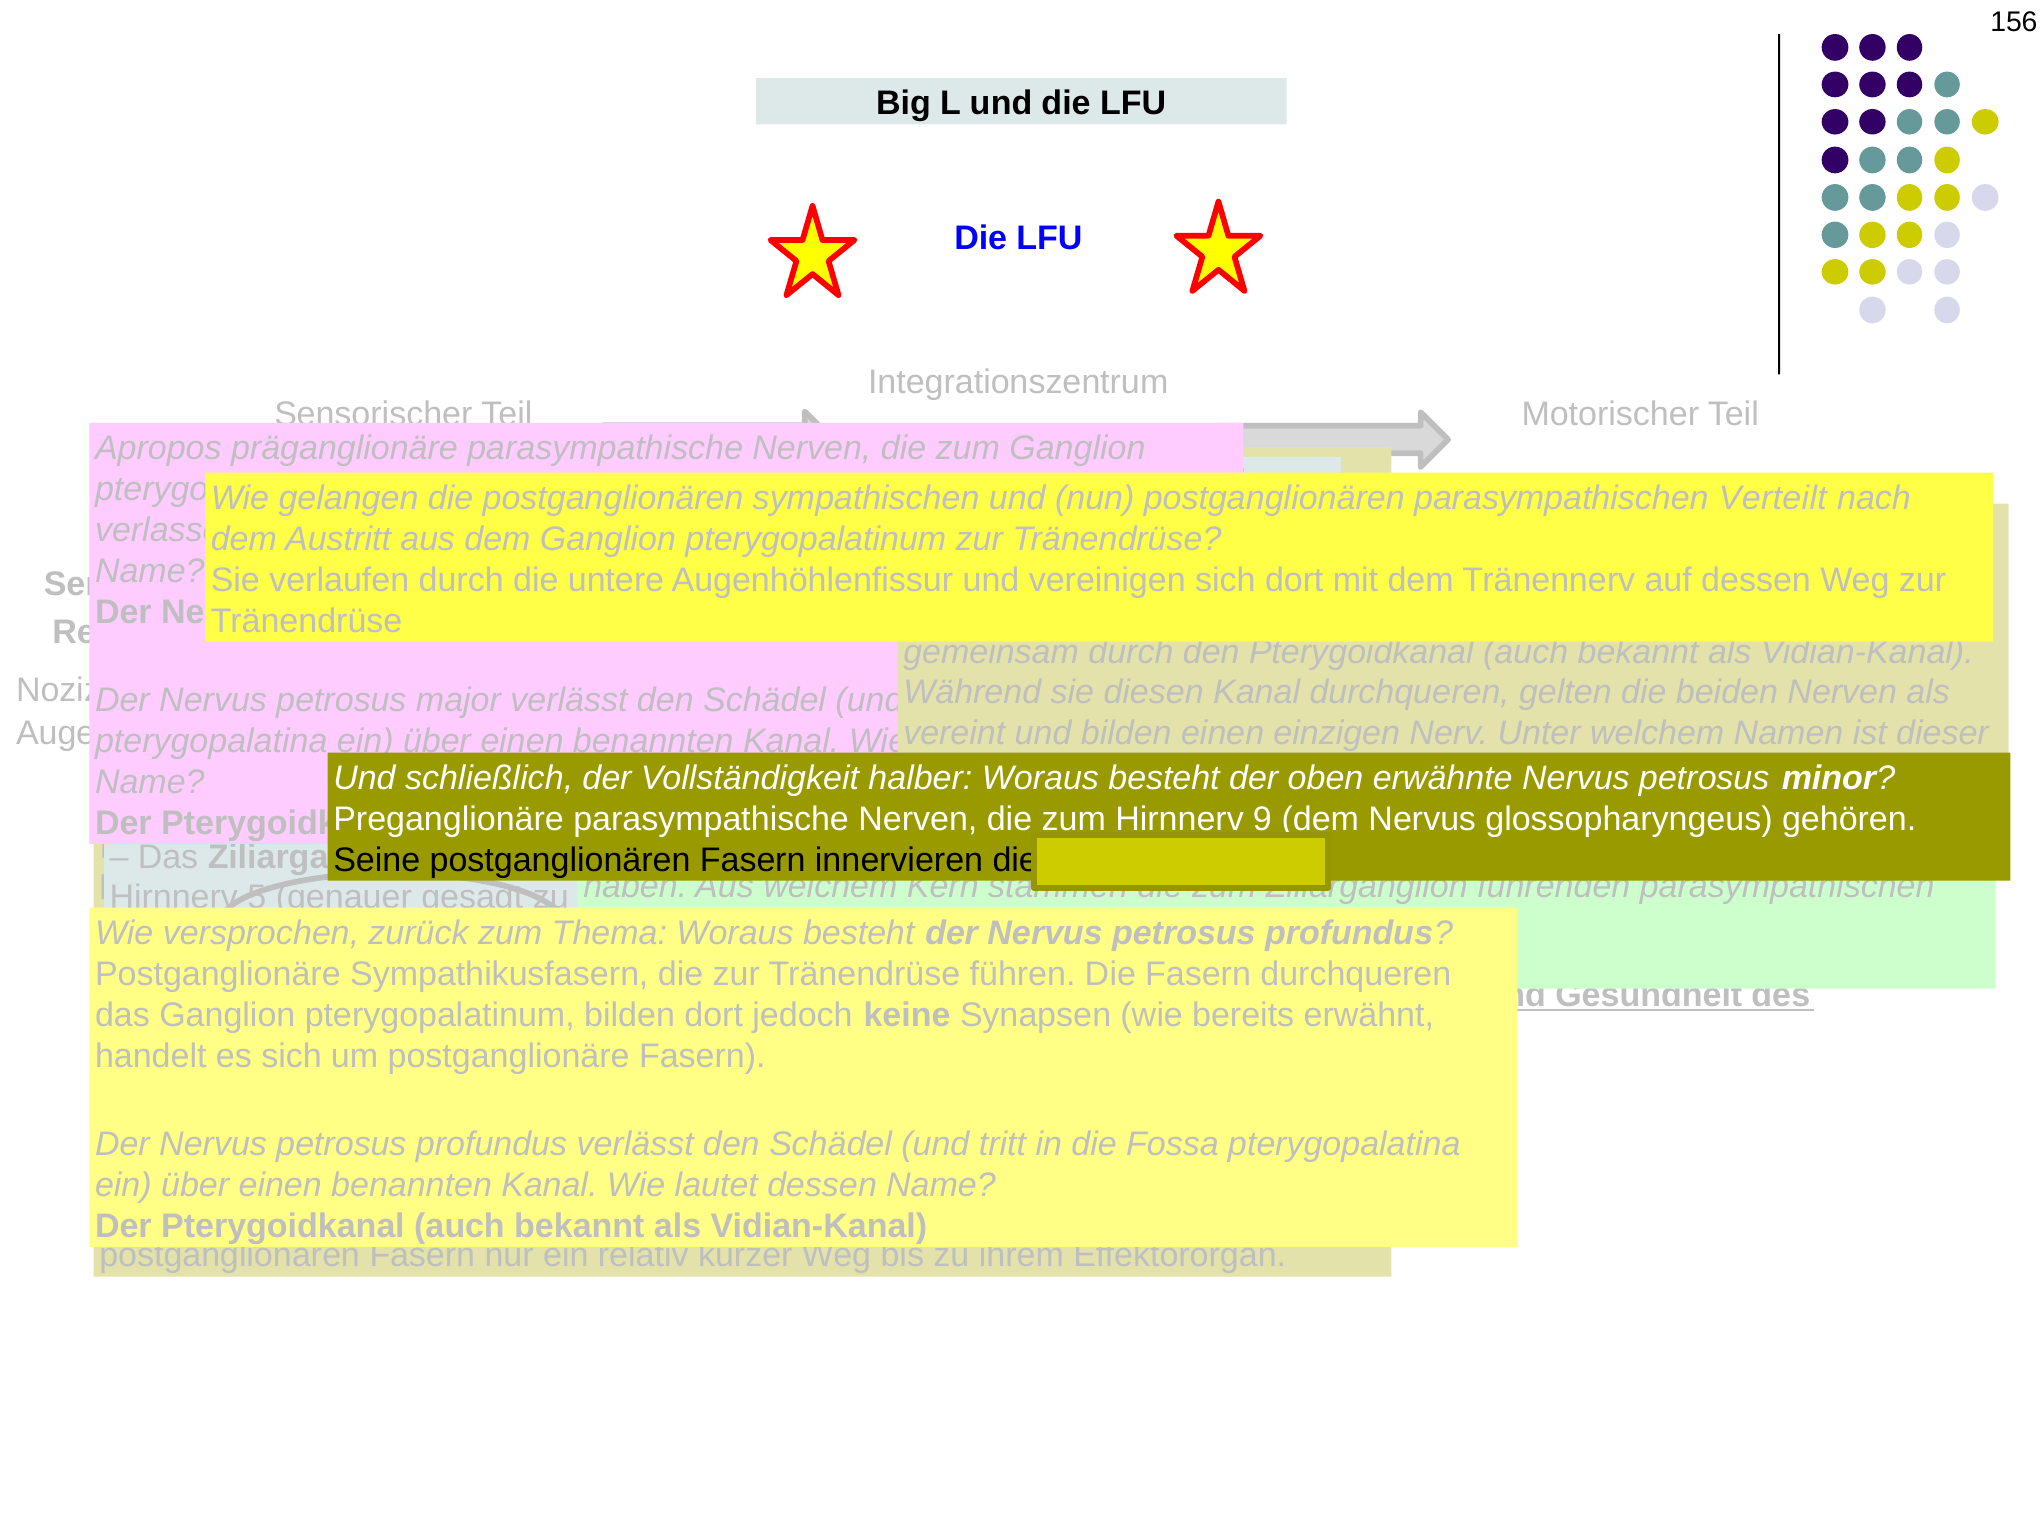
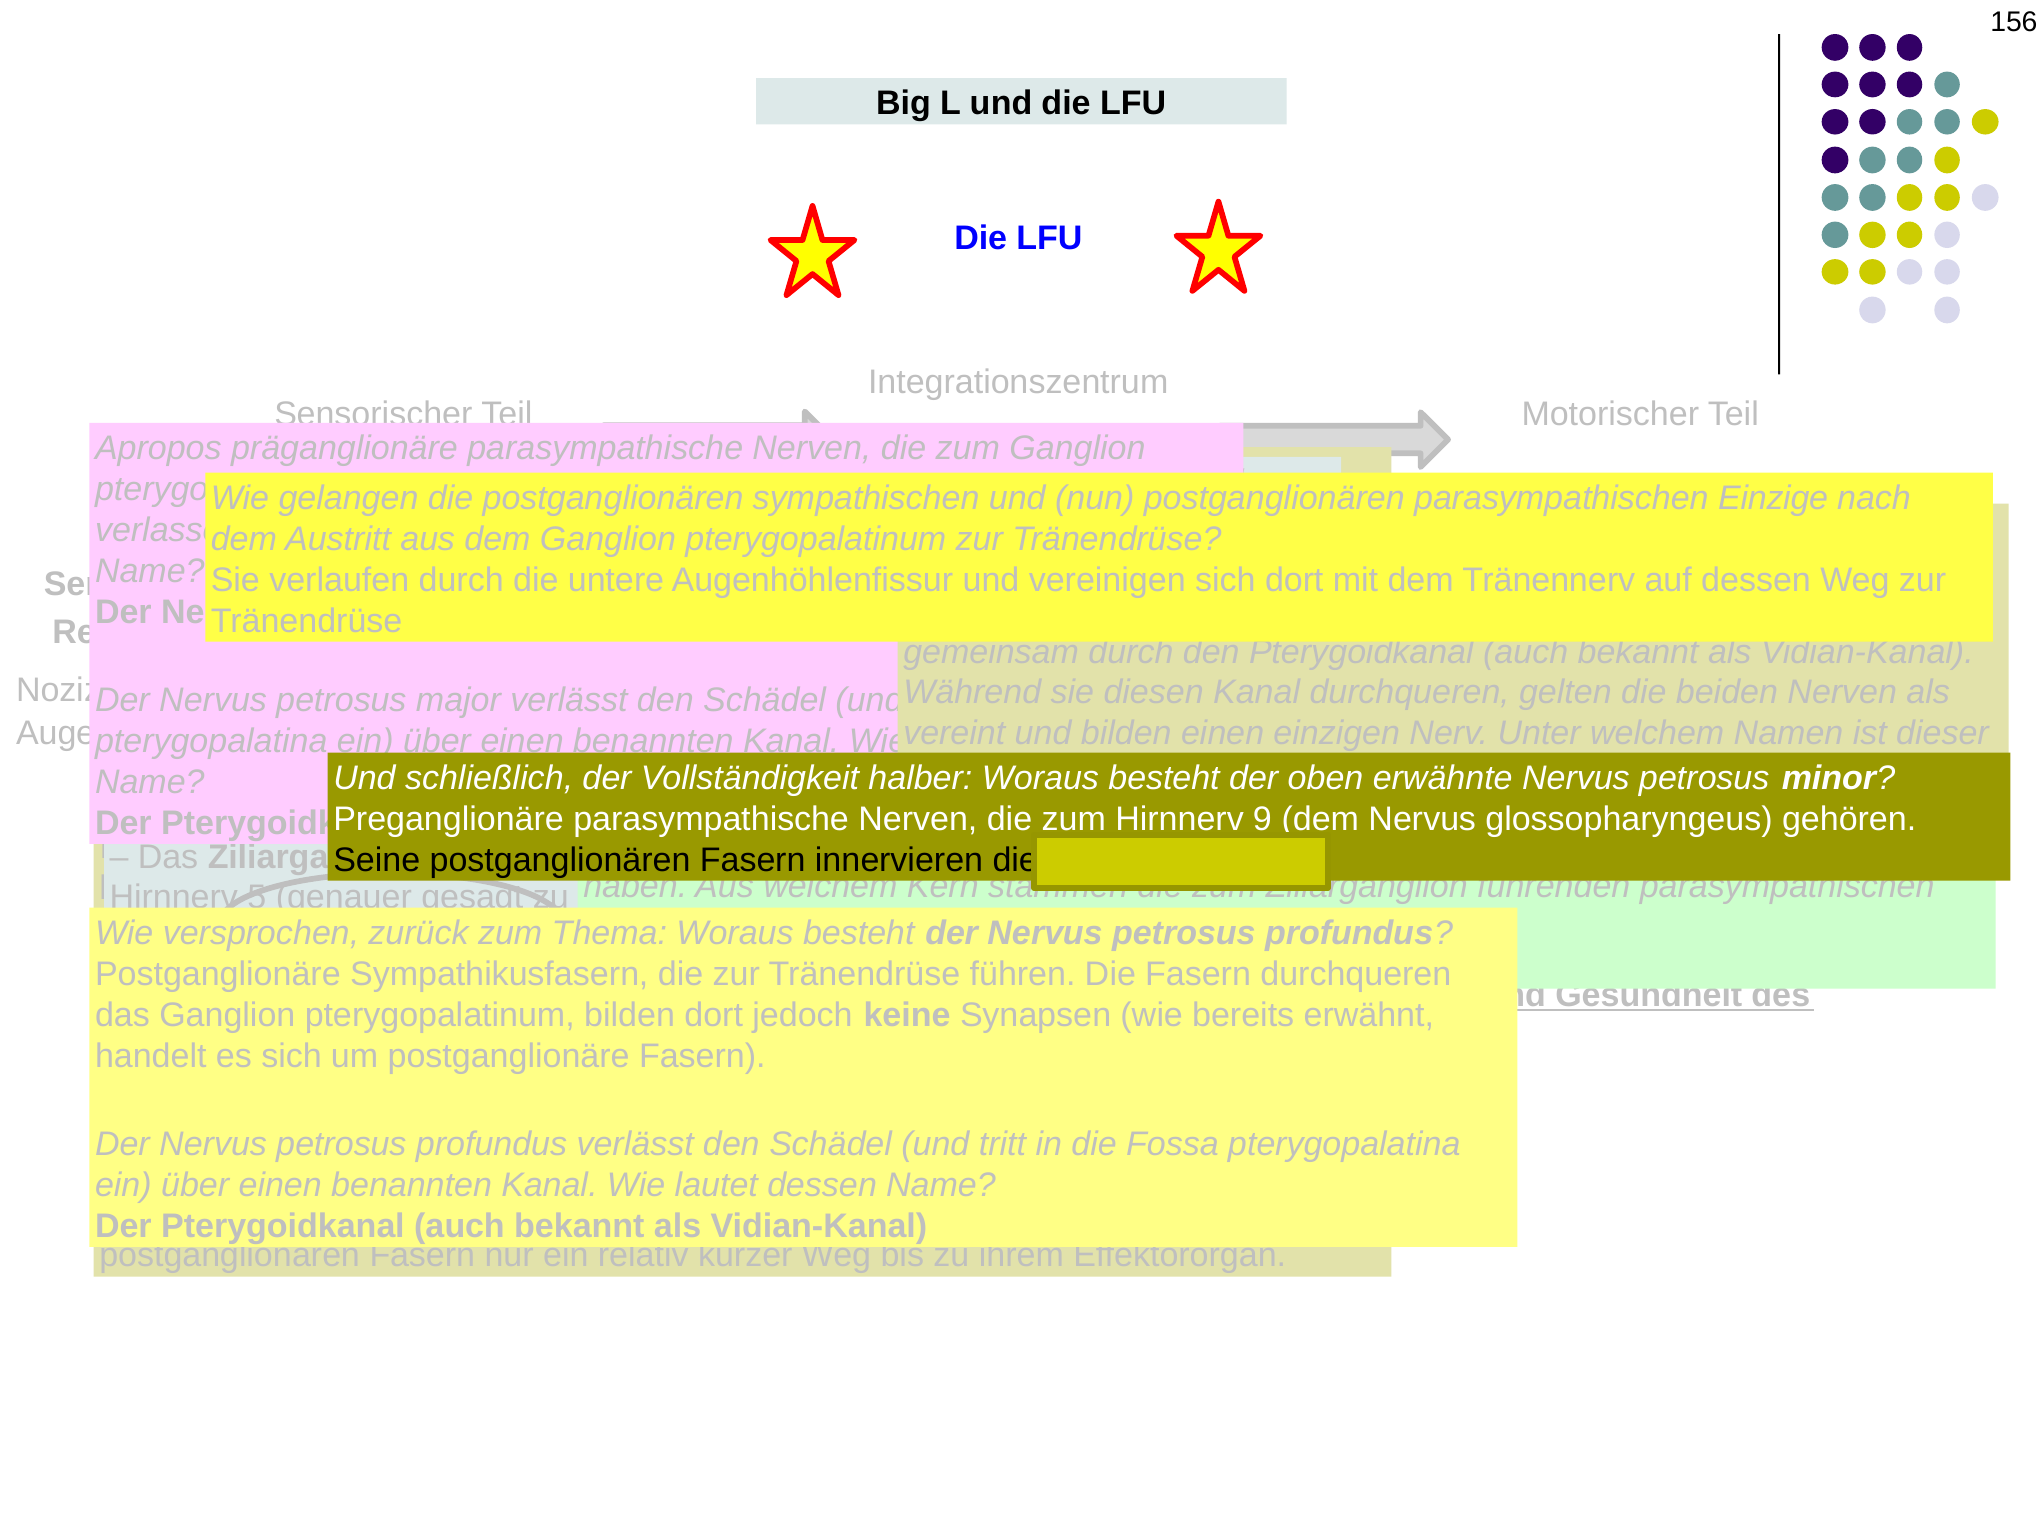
Verteilt: Verteilt -> Einzige
